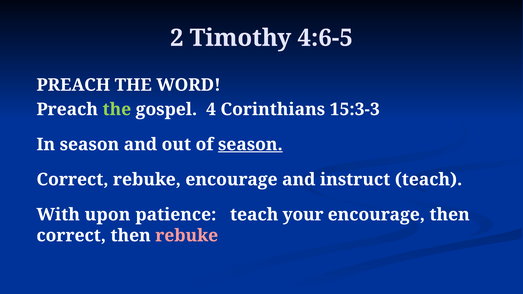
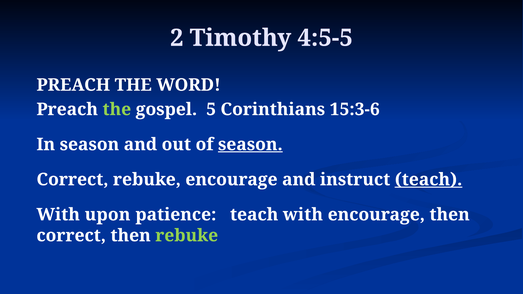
4:6-5: 4:6-5 -> 4:5-5
4: 4 -> 5
15:3-3: 15:3-3 -> 15:3-6
teach at (428, 180) underline: none -> present
patience teach your: your -> with
rebuke at (187, 236) colour: pink -> light green
